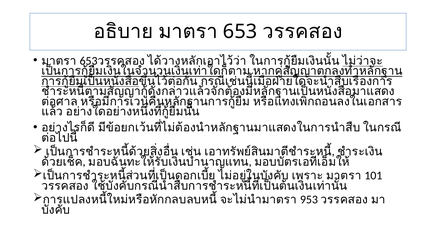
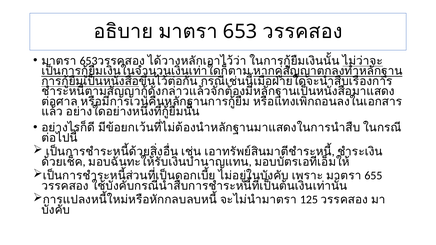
101: 101 -> 655
953: 953 -> 125
